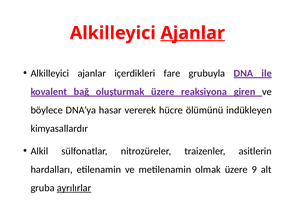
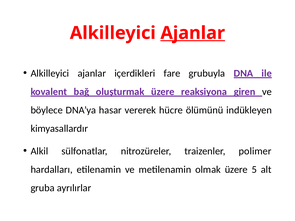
asitlerin: asitlerin -> polimer
9: 9 -> 5
ayrılırlar underline: present -> none
